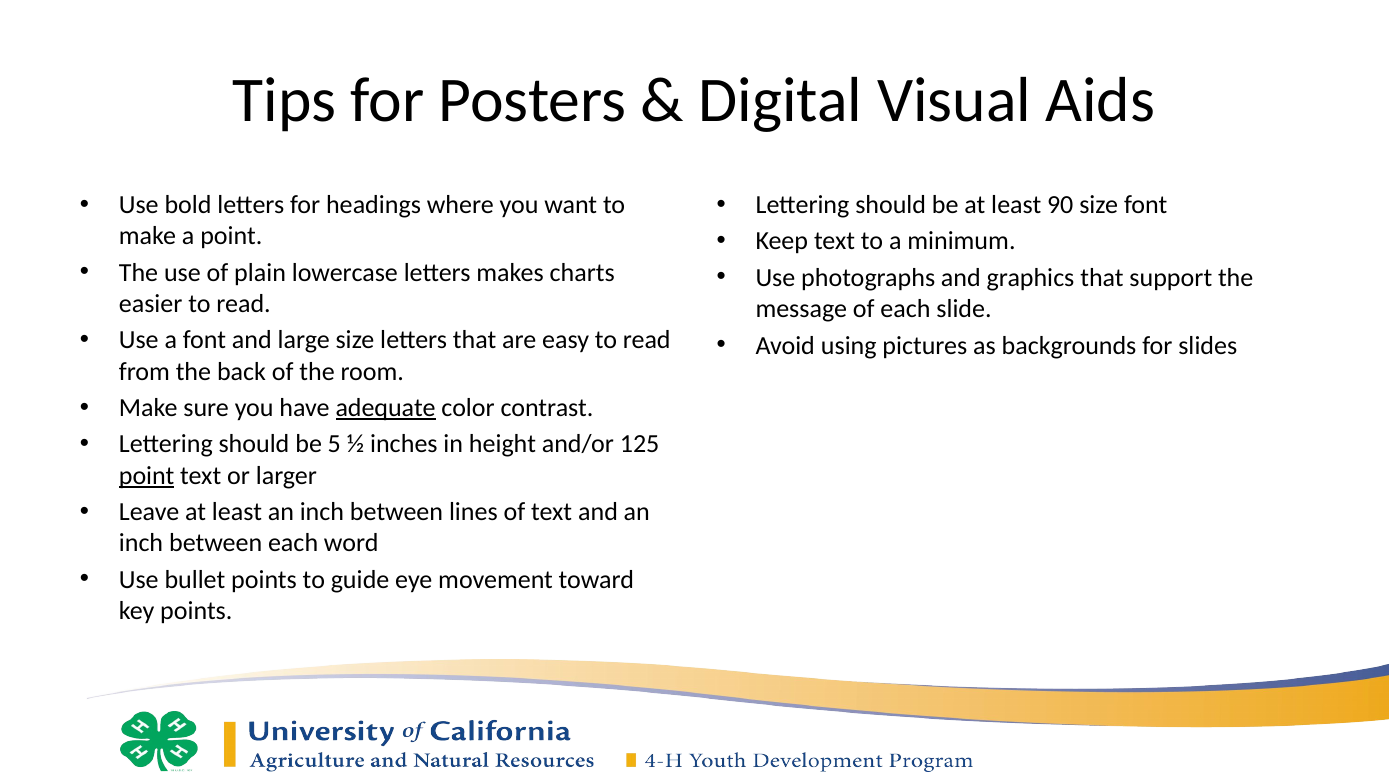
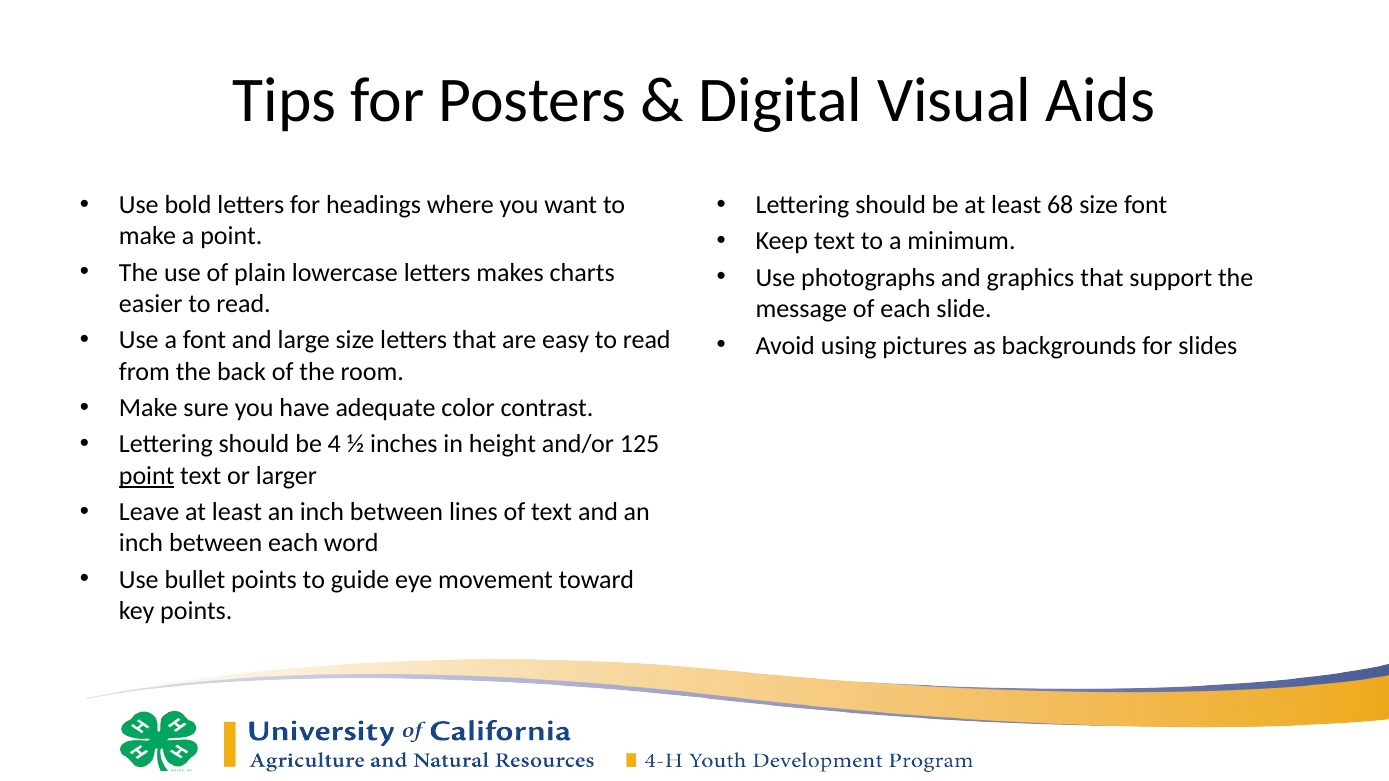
90: 90 -> 68
adequate underline: present -> none
5: 5 -> 4
